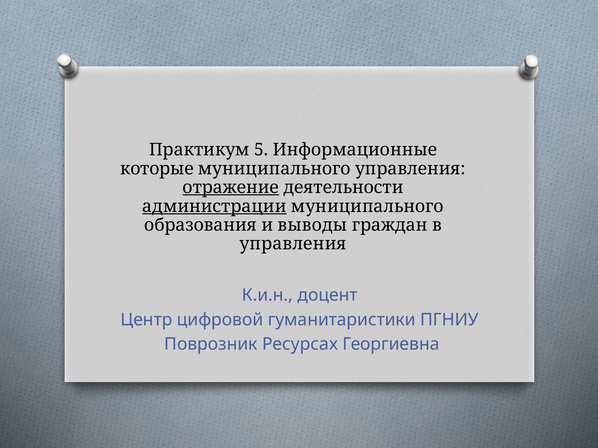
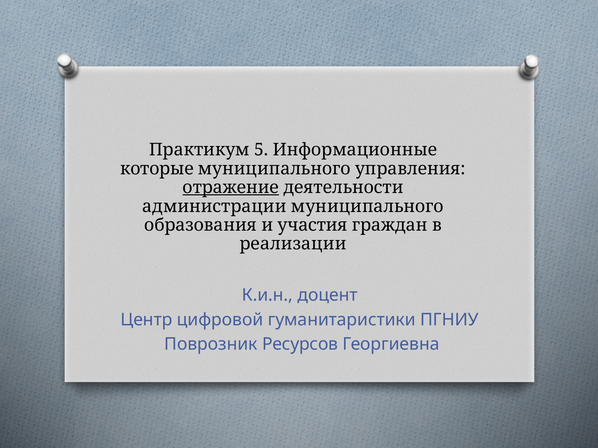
администрации underline: present -> none
выводы: выводы -> участия
управления at (293, 244): управления -> реализации
Ресурсах: Ресурсах -> Ресурсов
